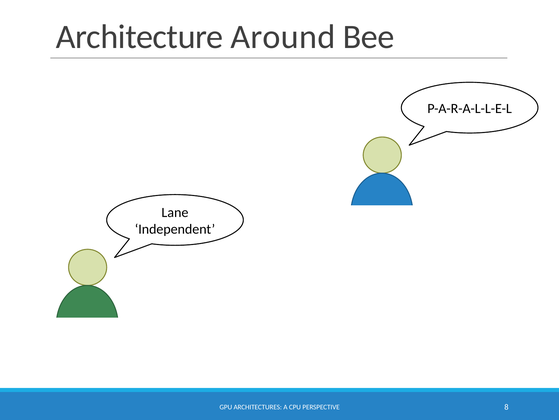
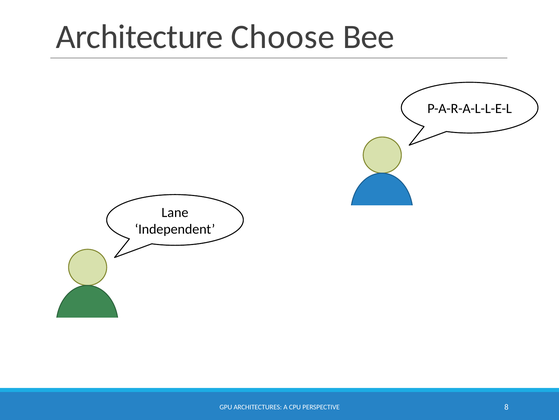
Around: Around -> Choose
